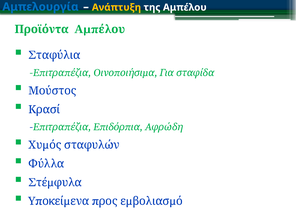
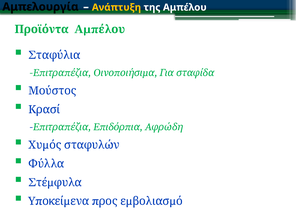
Αμπελουργία colour: blue -> black
